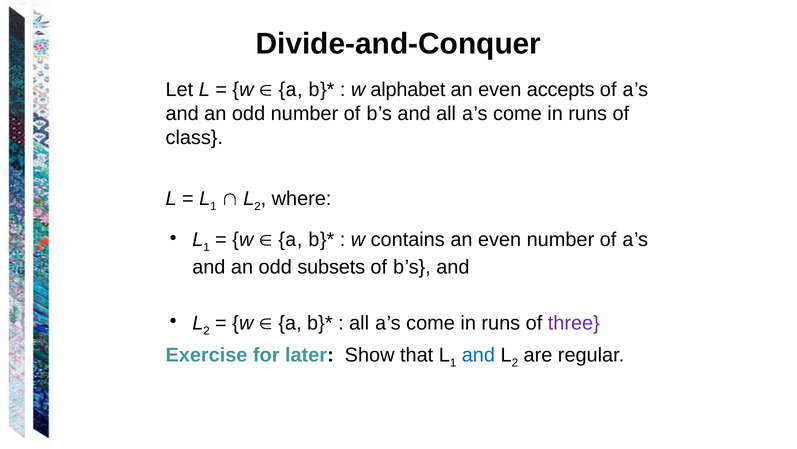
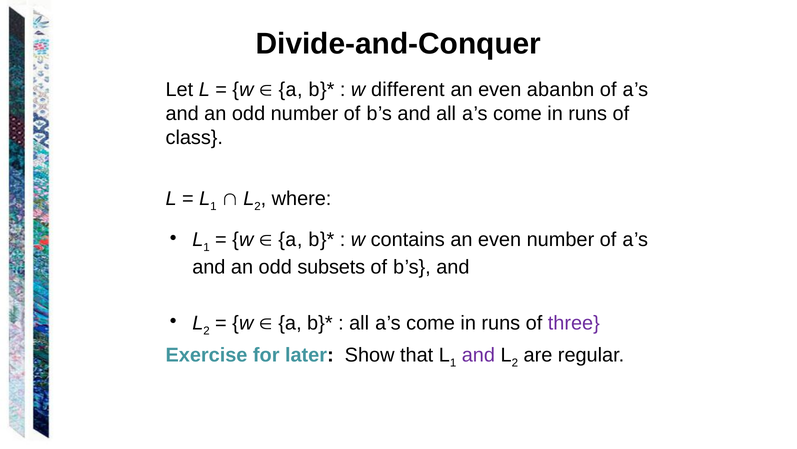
alphabet: alphabet -> different
accepts: accepts -> abanbn
and at (478, 354) colour: blue -> purple
